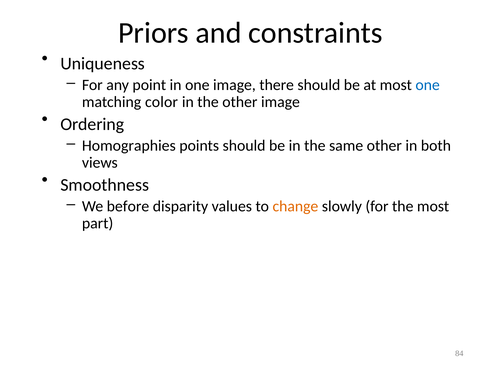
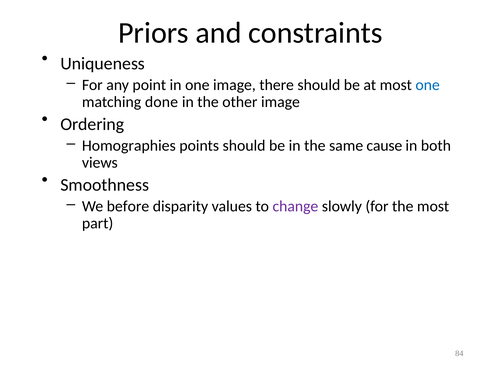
color: color -> done
same other: other -> cause
change colour: orange -> purple
